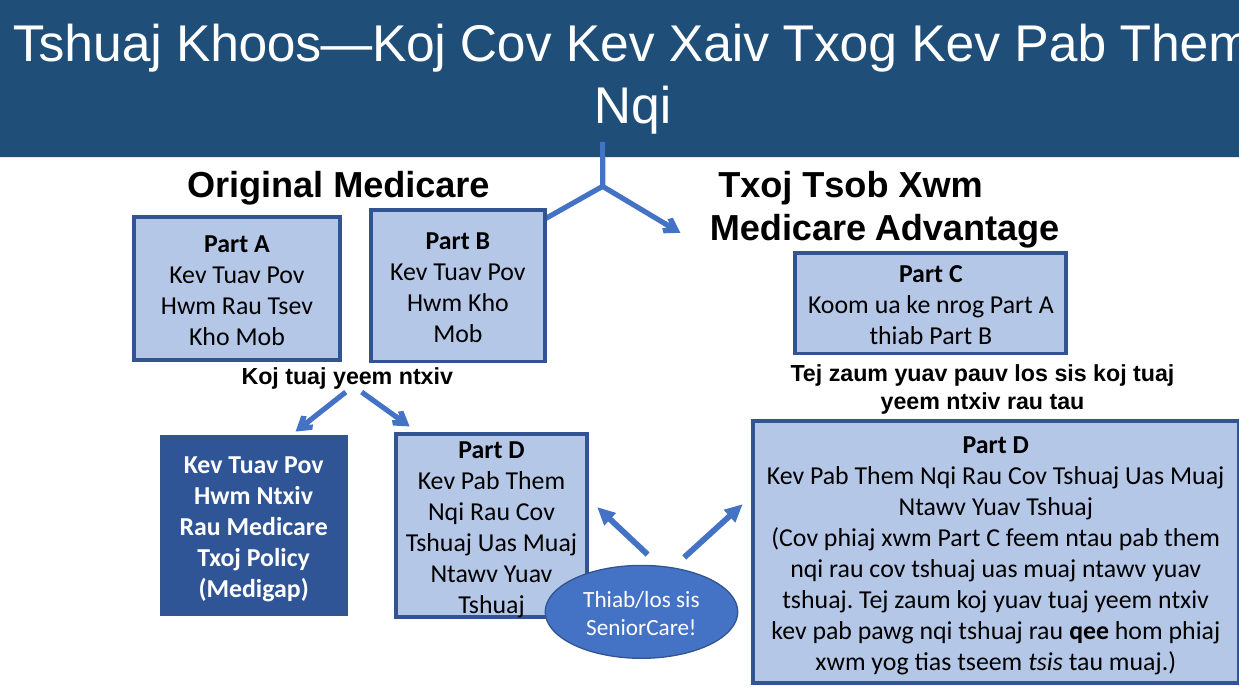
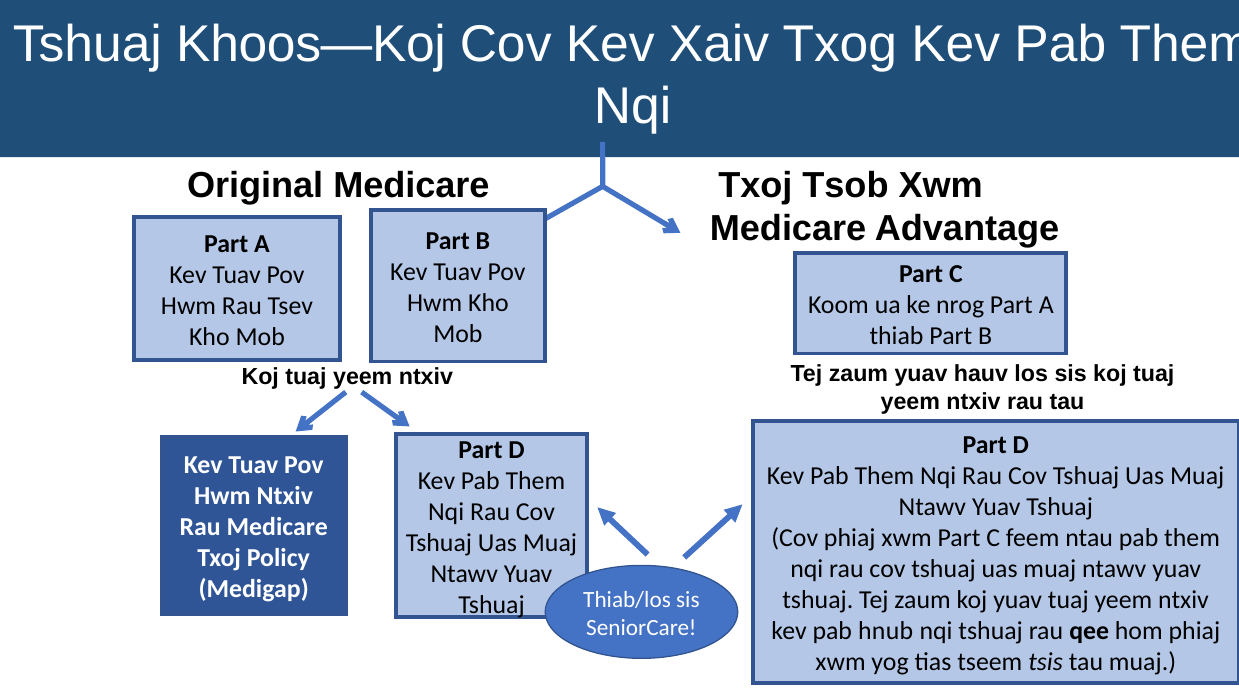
pauv: pauv -> hauv
pawg: pawg -> hnub
